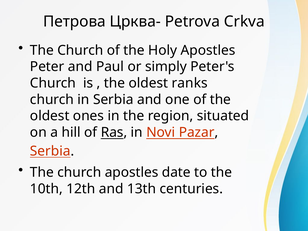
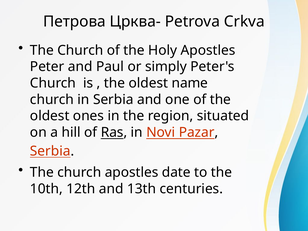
ranks: ranks -> name
